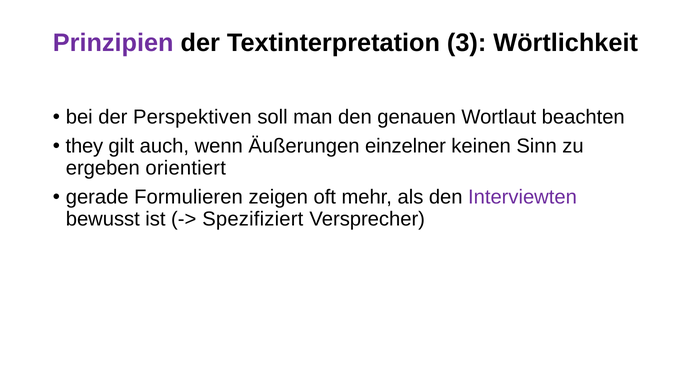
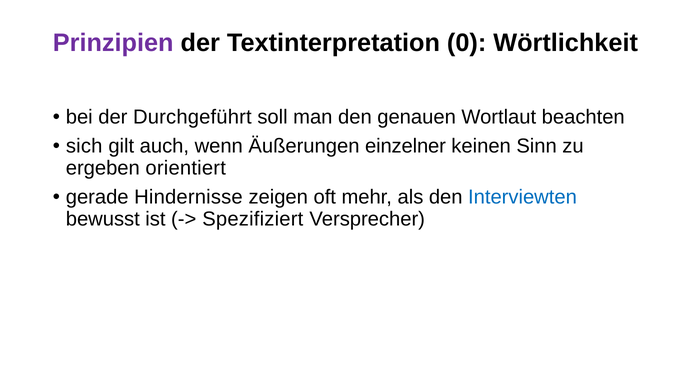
3: 3 -> 0
Perspektiven: Perspektiven -> Durchgeführt
they: they -> sich
Formulieren: Formulieren -> Hindernisse
Interviewten colour: purple -> blue
